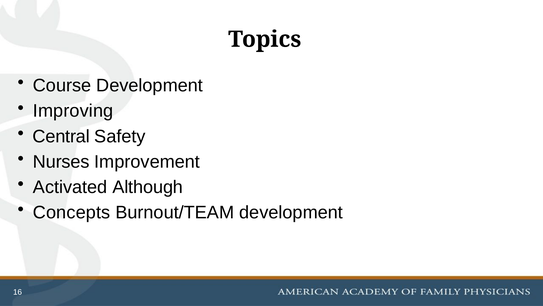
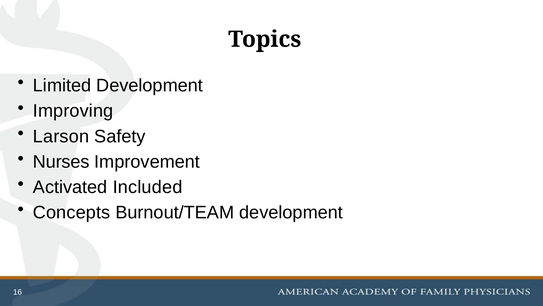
Course: Course -> Limited
Central: Central -> Larson
Although: Although -> Included
